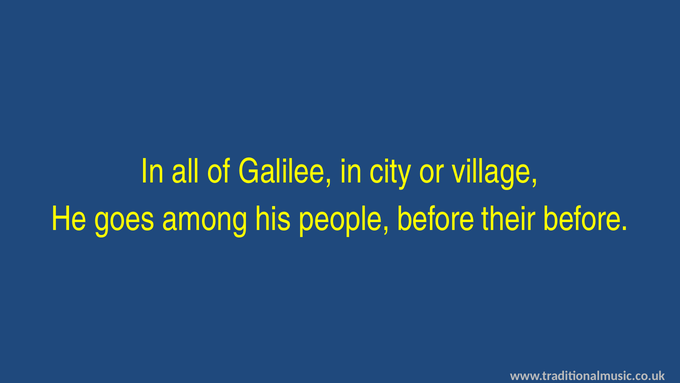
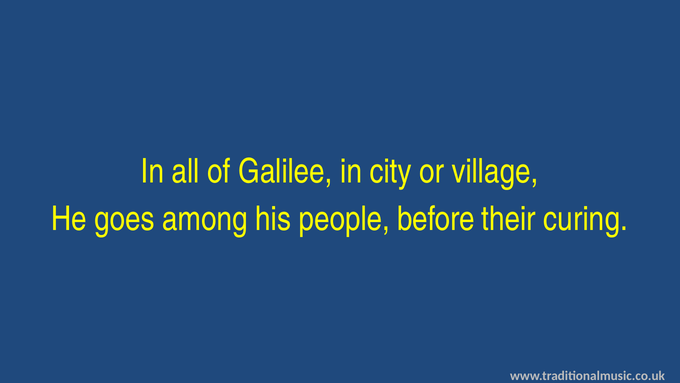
their before: before -> curing
